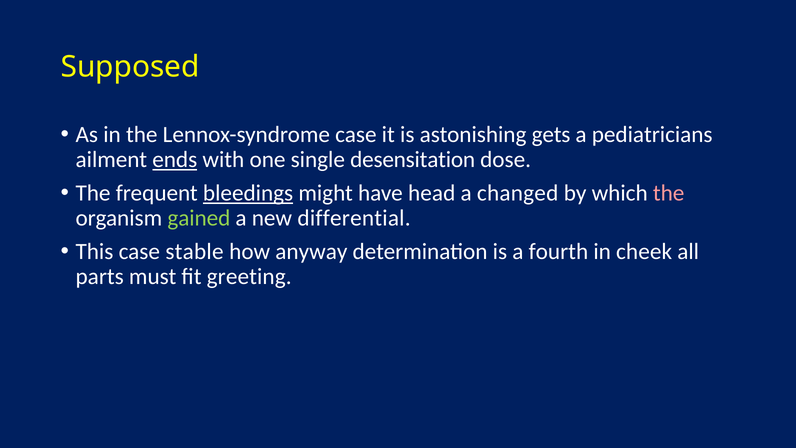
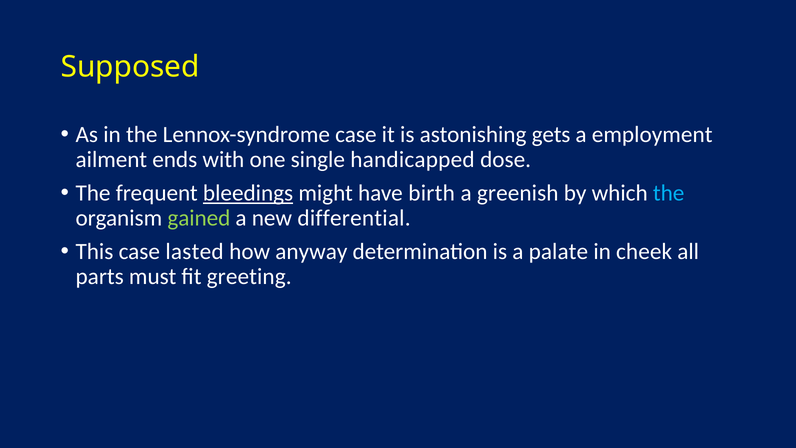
pediatricians: pediatricians -> employment
ends underline: present -> none
desensitation: desensitation -> handicapped
head: head -> birth
changed: changed -> greenish
the at (669, 193) colour: pink -> light blue
stable: stable -> lasted
fourth: fourth -> palate
